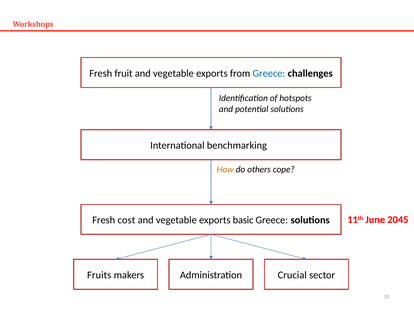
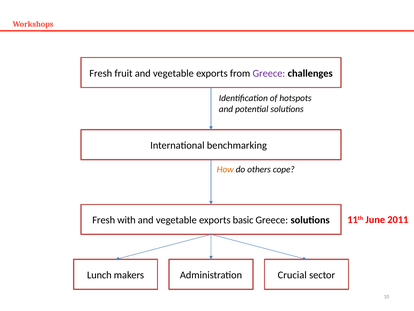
Greece at (269, 73) colour: blue -> purple
2045: 2045 -> 2011
cost: cost -> with
Fruits: Fruits -> Lunch
